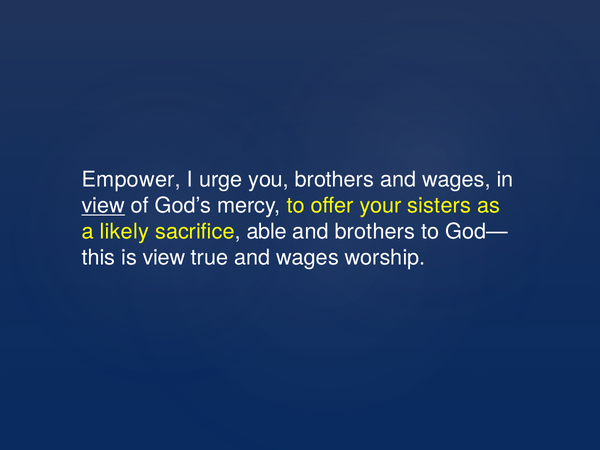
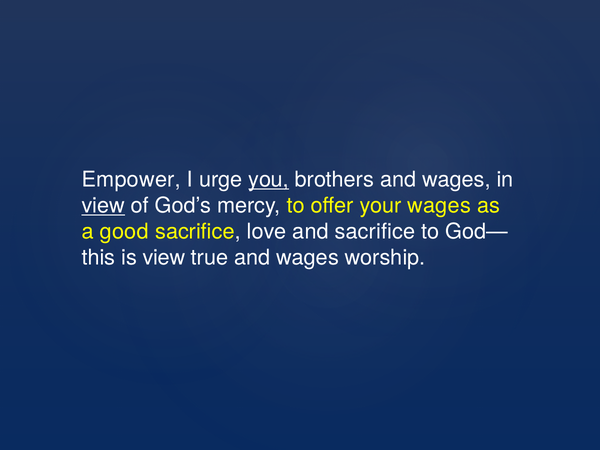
you underline: none -> present
your sisters: sisters -> wages
likely: likely -> good
able: able -> love
and brothers: brothers -> sacrifice
